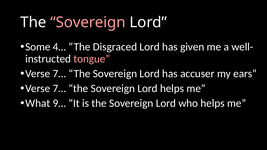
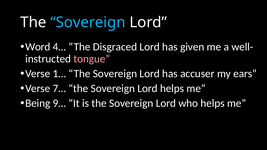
Sovereign at (88, 22) colour: pink -> light blue
Some: Some -> Word
7… at (59, 74): 7… -> 1…
What: What -> Being
